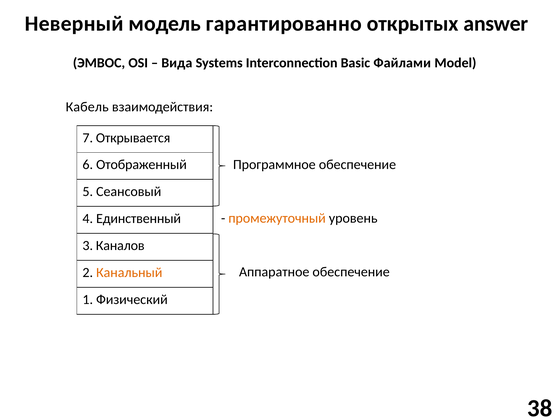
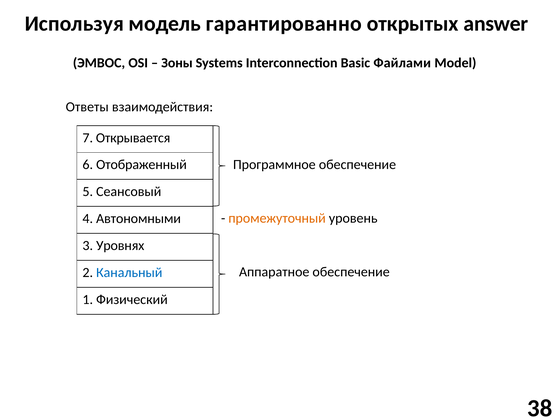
Неверный: Неверный -> Используя
Вида: Вида -> Зоны
Кабель: Кабель -> Ответы
Единственный: Единственный -> Автономными
Каналов: Каналов -> Уровнях
Канальный colour: orange -> blue
